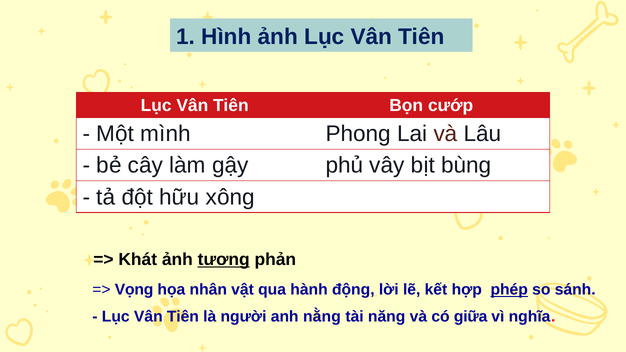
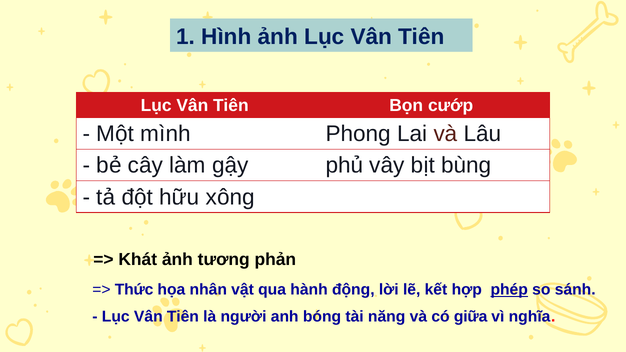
tương underline: present -> none
Vọng: Vọng -> Thức
nằng: nằng -> bóng
